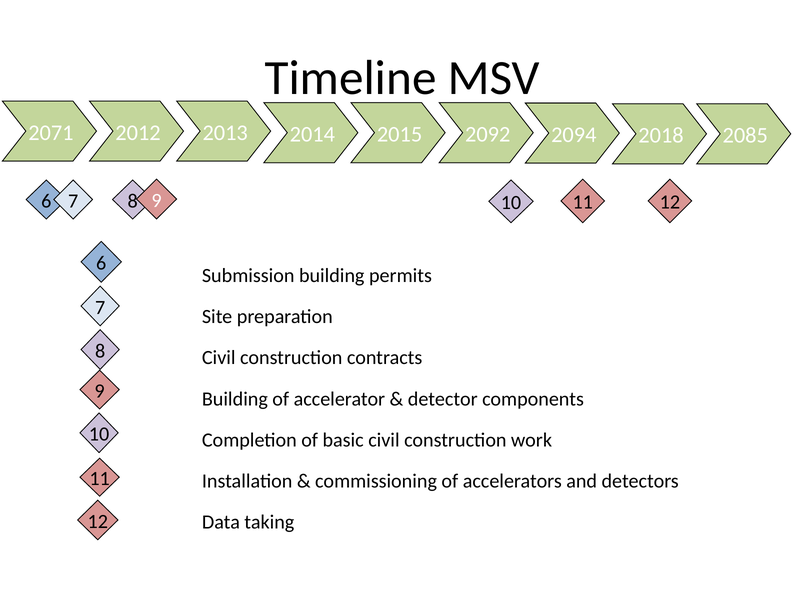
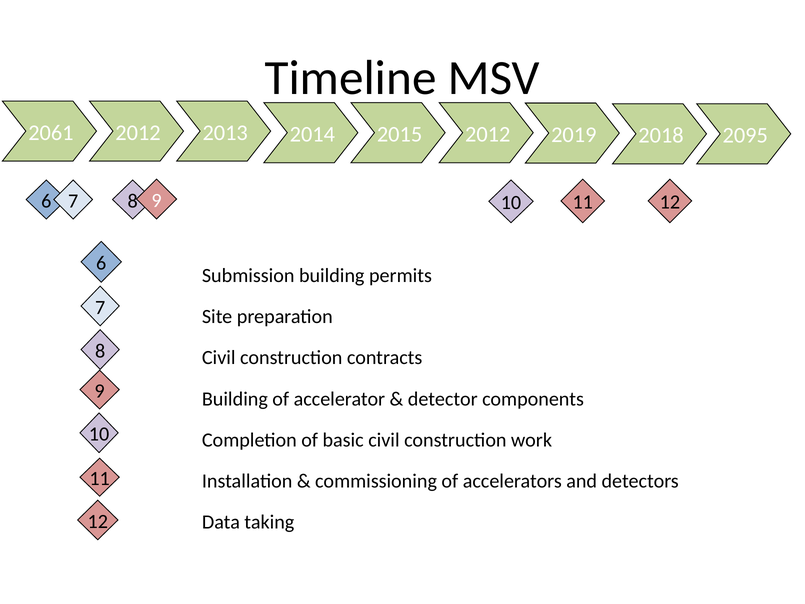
2071: 2071 -> 2061
2013 2092: 2092 -> 2012
2094: 2094 -> 2019
2085: 2085 -> 2095
